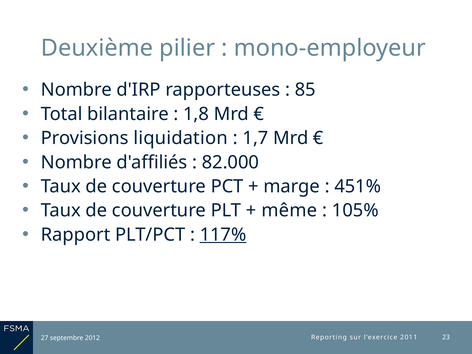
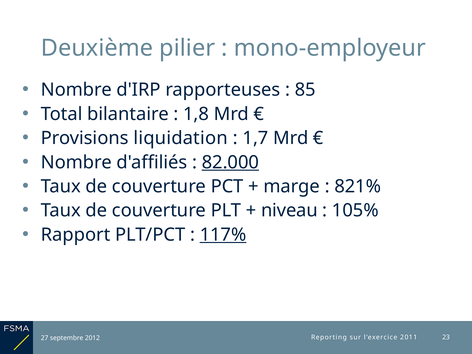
82.000 underline: none -> present
451%: 451% -> 821%
même: même -> niveau
